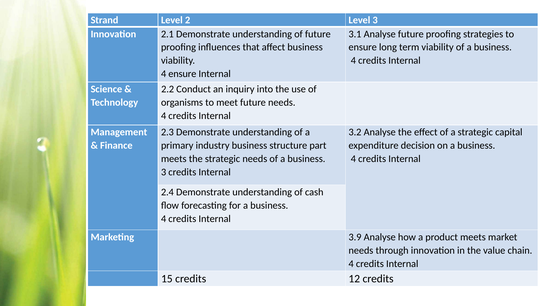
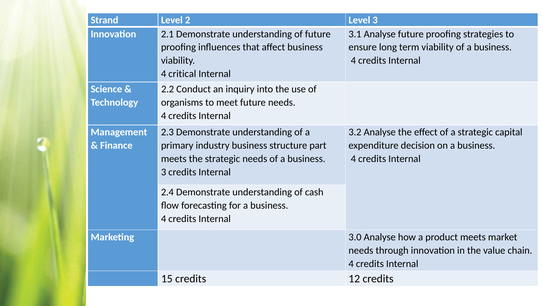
4 ensure: ensure -> critical
3.9: 3.9 -> 3.0
